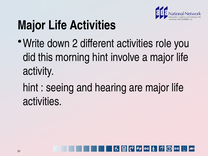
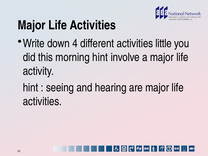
2: 2 -> 4
role: role -> little
